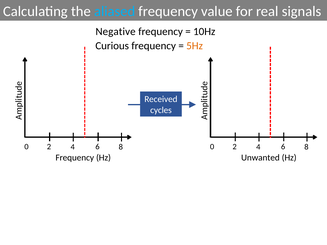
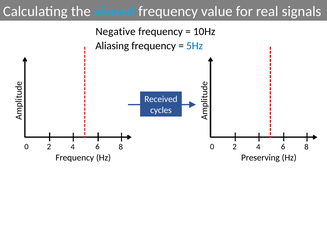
Curious: Curious -> Aliasing
5Hz colour: orange -> blue
Unwanted: Unwanted -> Preserving
